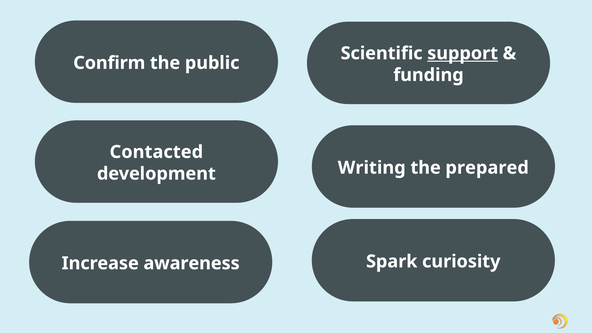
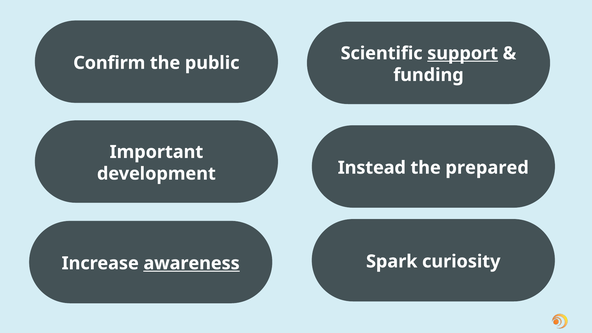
Contacted: Contacted -> Important
Writing: Writing -> Instead
awareness underline: none -> present
